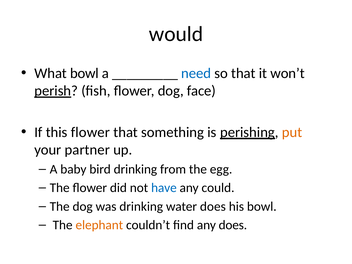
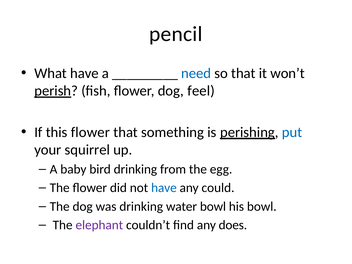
would: would -> pencil
What bowl: bowl -> have
face: face -> feel
put colour: orange -> blue
partner: partner -> squirrel
water does: does -> bowl
elephant colour: orange -> purple
